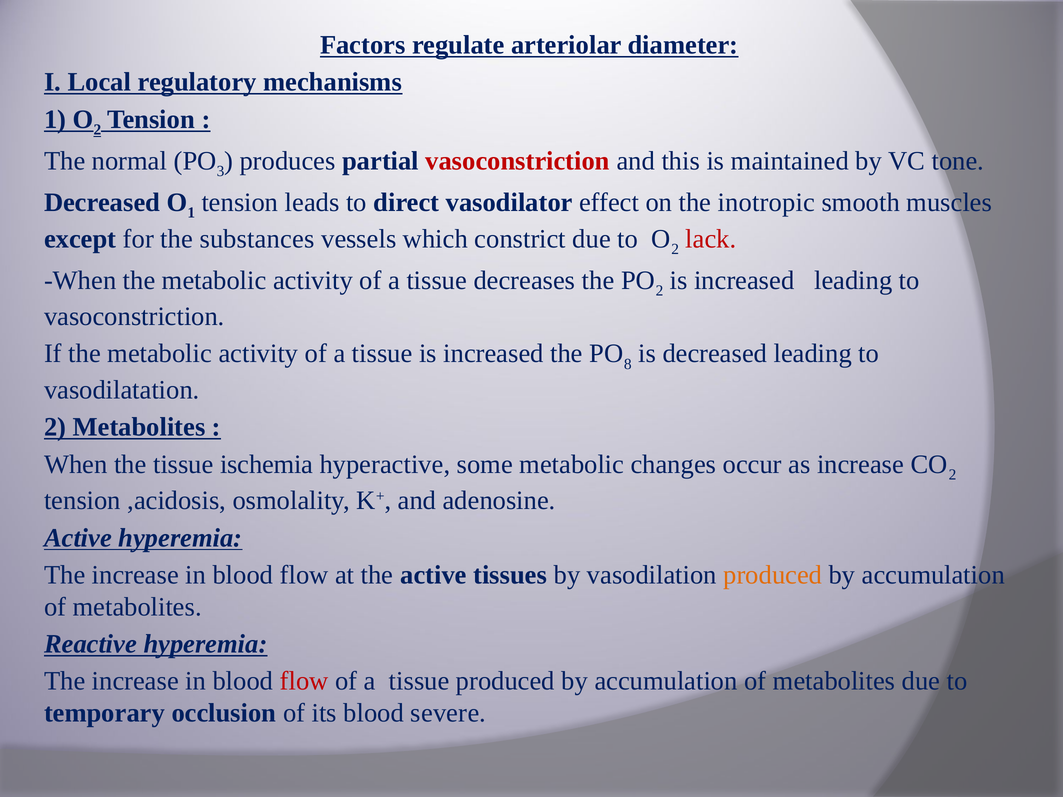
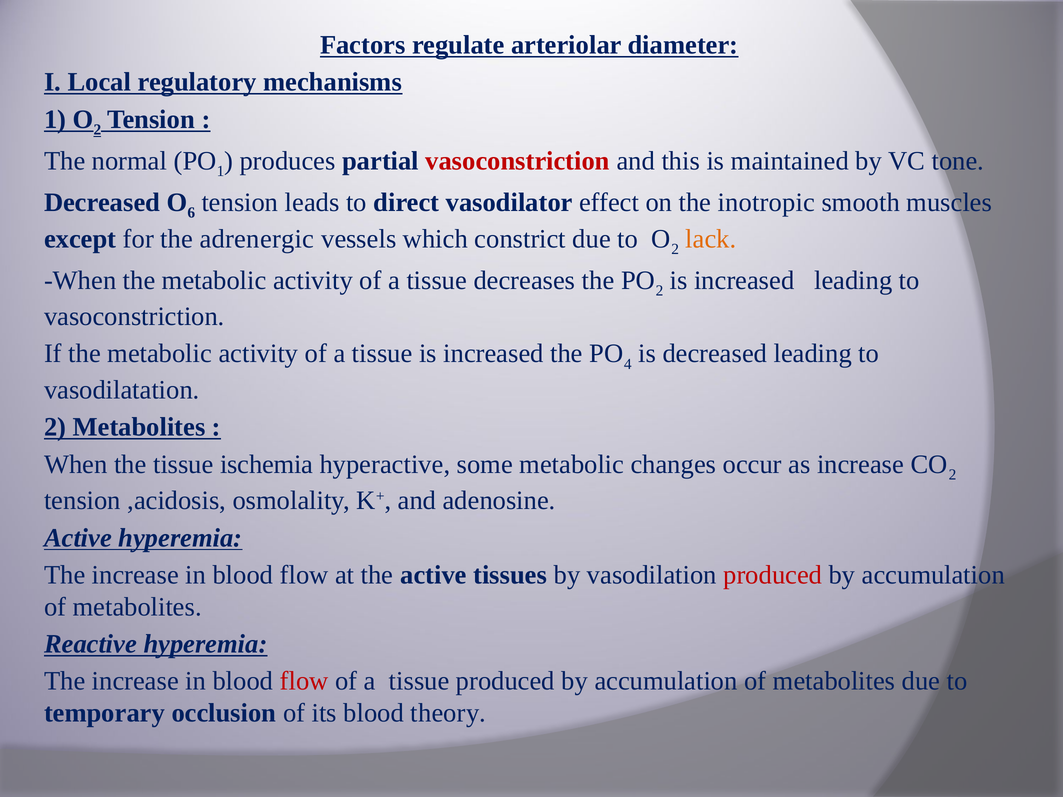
3 at (221, 171): 3 -> 1
1 at (191, 213): 1 -> 6
substances: substances -> adrenergic
lack colour: red -> orange
8: 8 -> 4
produced at (773, 575) colour: orange -> red
severe: severe -> theory
